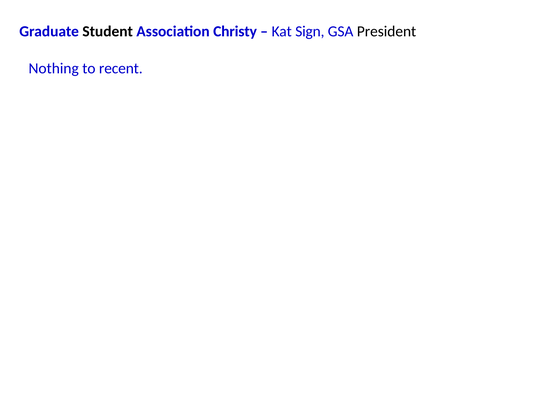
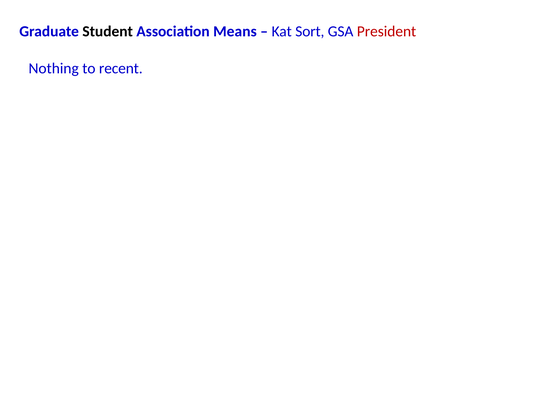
Christy: Christy -> Means
Sign: Sign -> Sort
President colour: black -> red
